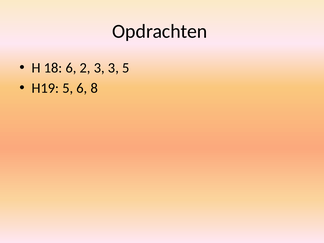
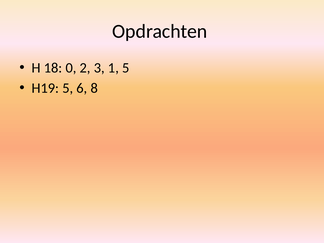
18 6: 6 -> 0
3 3: 3 -> 1
